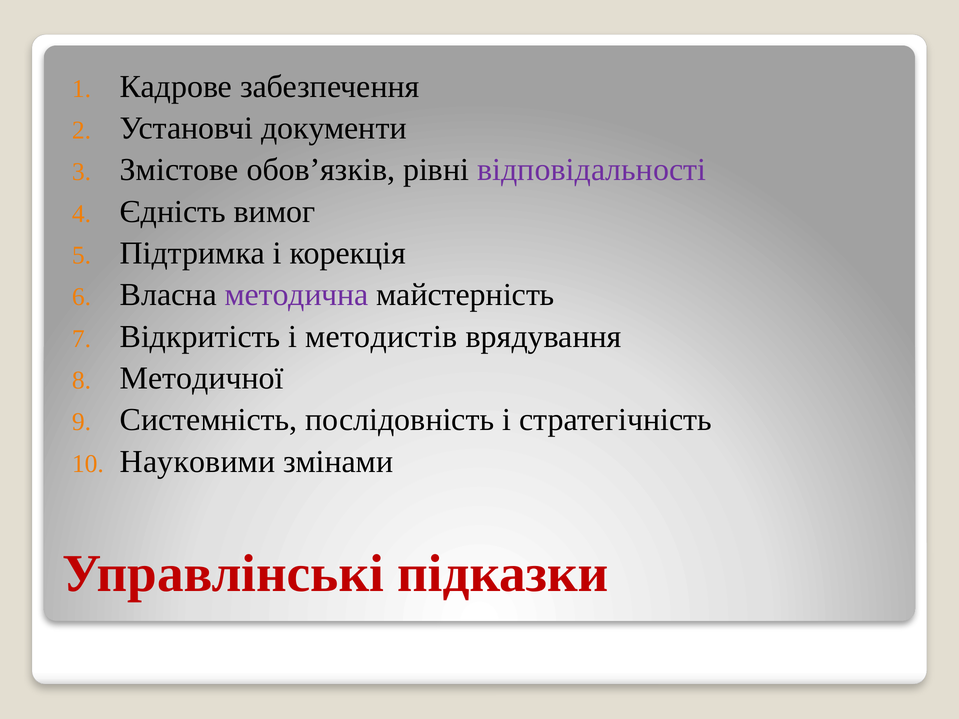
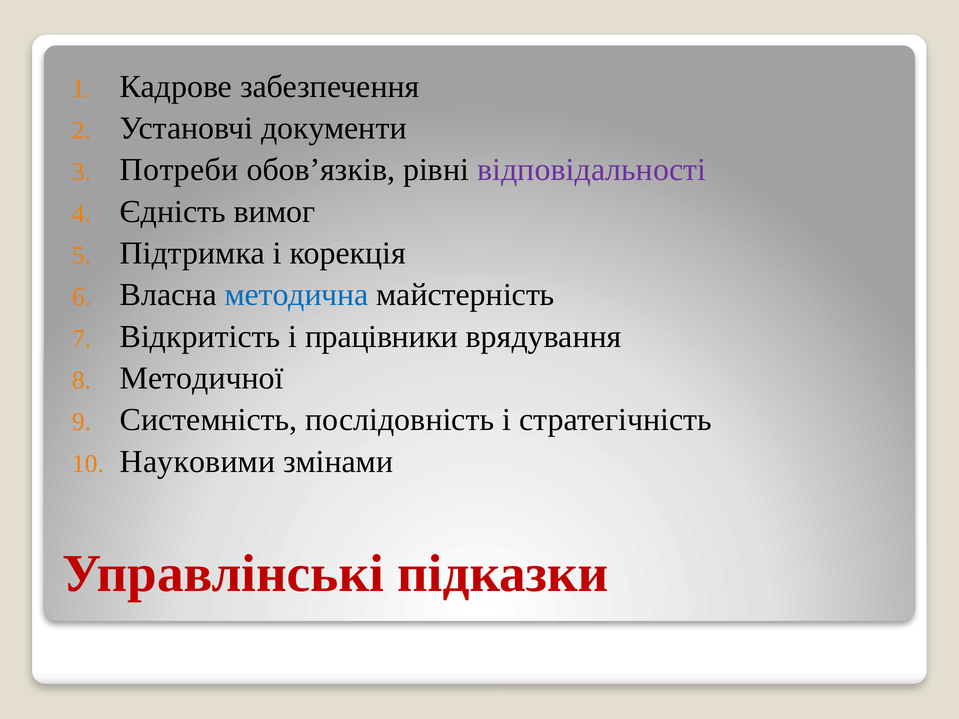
Змістове: Змістове -> Потреби
методична colour: purple -> blue
методистів: методистів -> працівники
